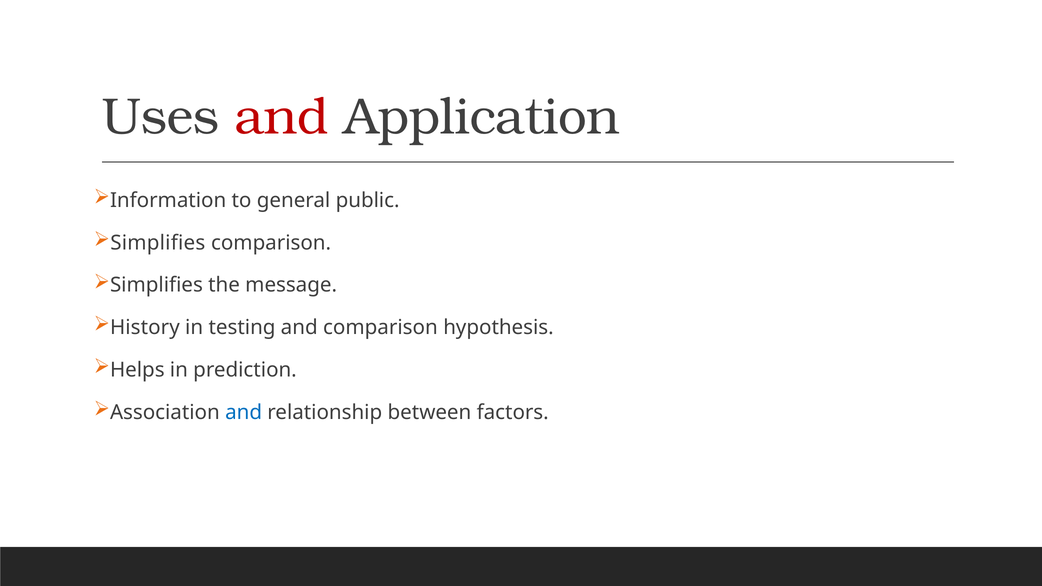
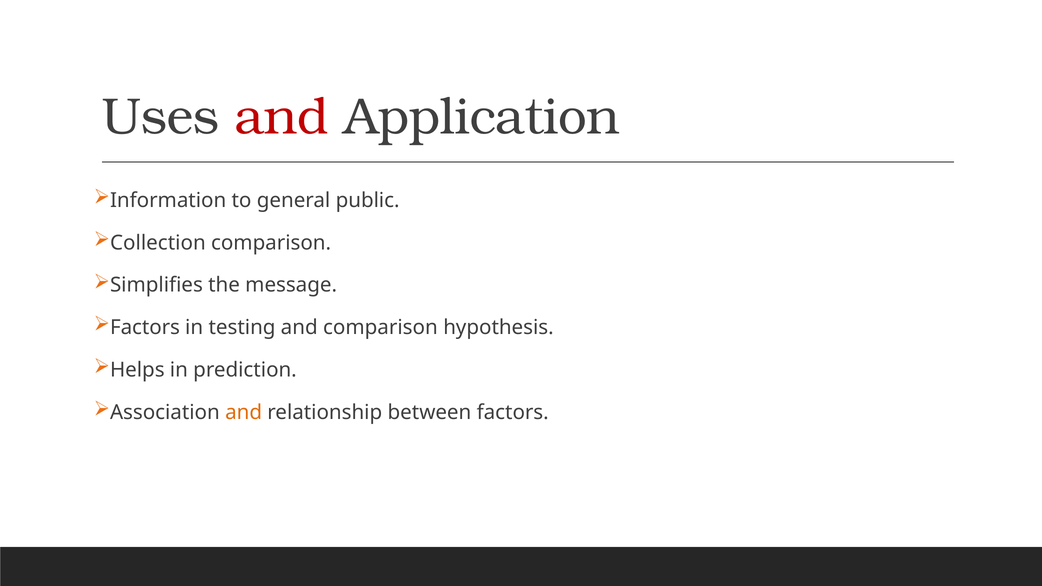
Simplifies at (158, 243): Simplifies -> Collection
History at (145, 328): History -> Factors
and at (244, 412) colour: blue -> orange
